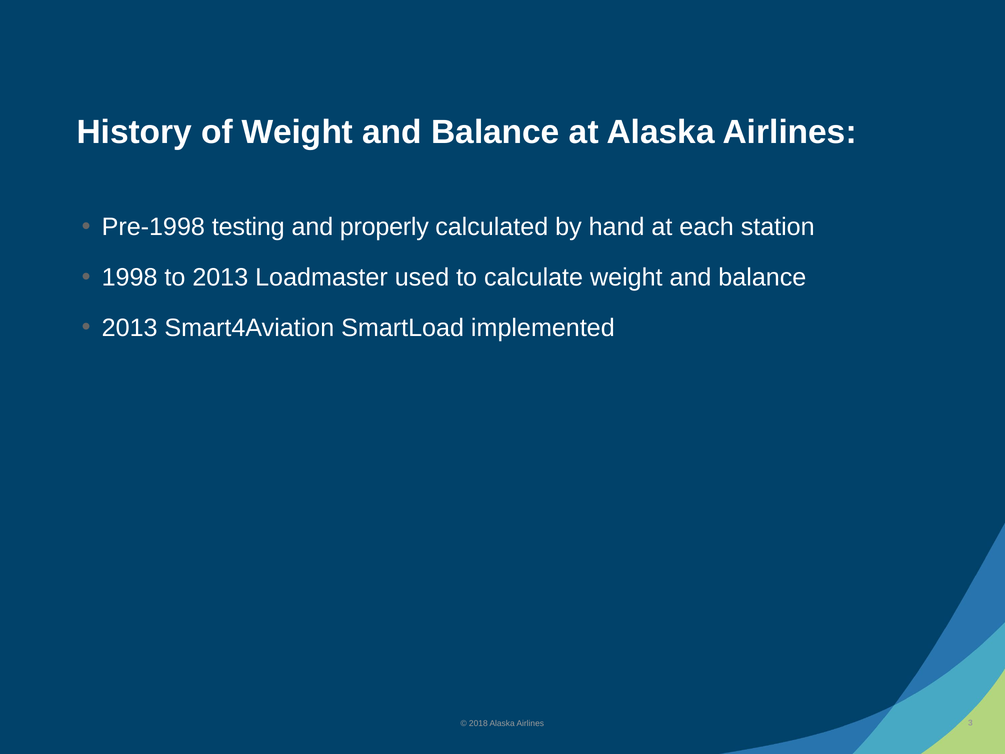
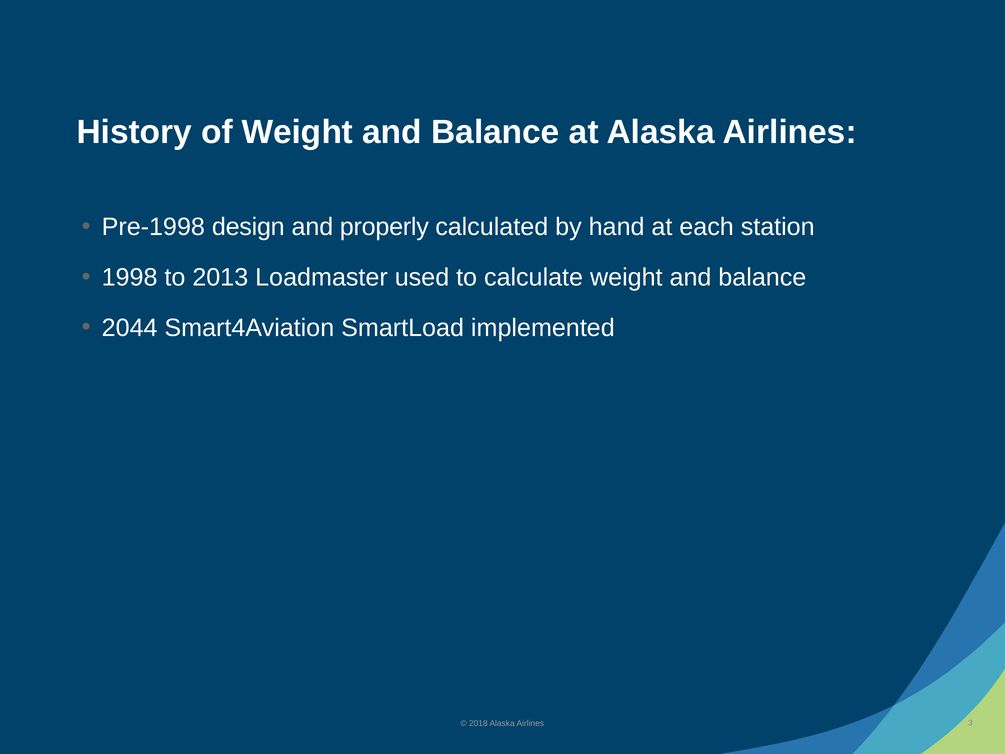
testing: testing -> design
2013 at (130, 328): 2013 -> 2044
